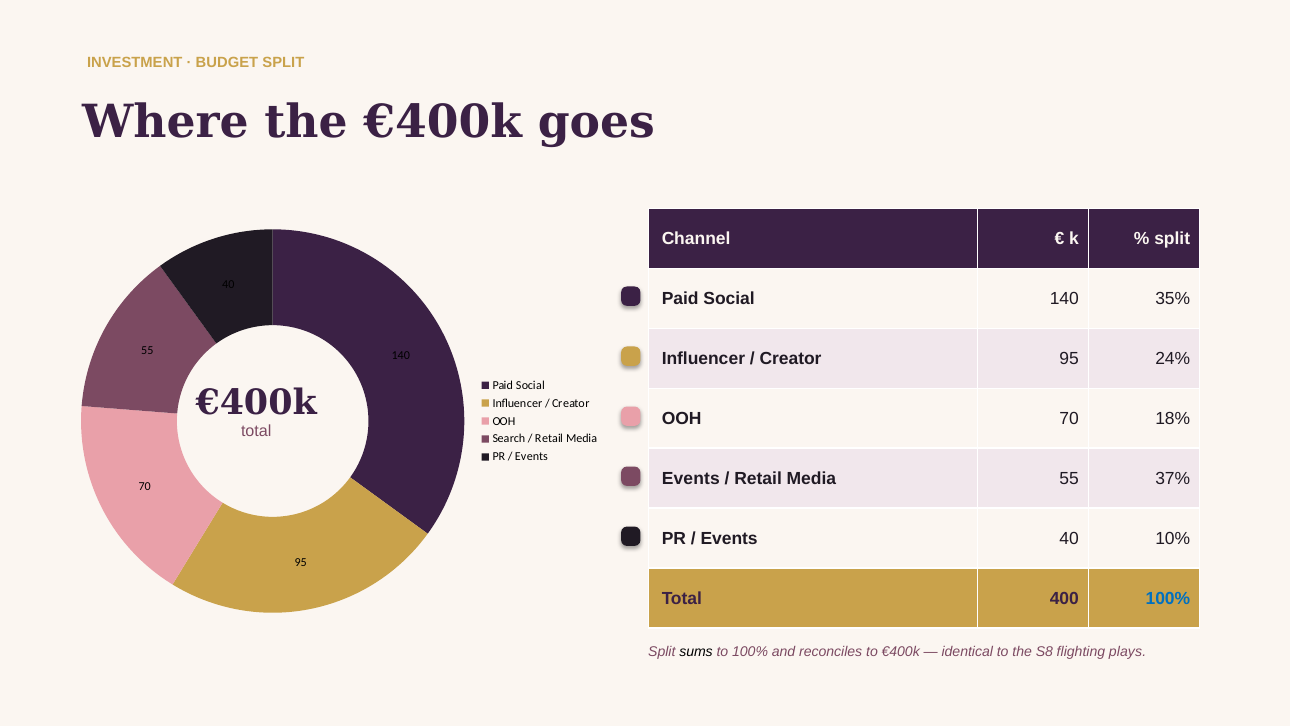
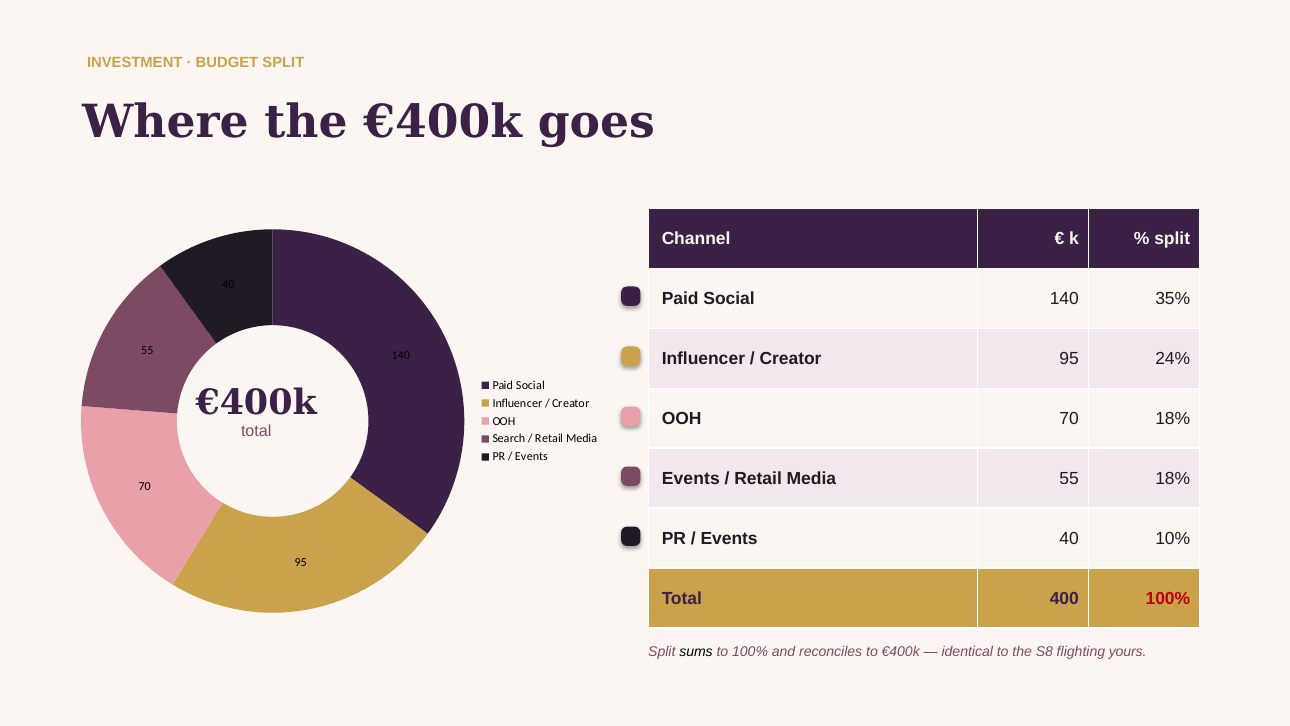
55 37%: 37% -> 18%
100% at (1168, 598) colour: blue -> red
plays: plays -> yours
